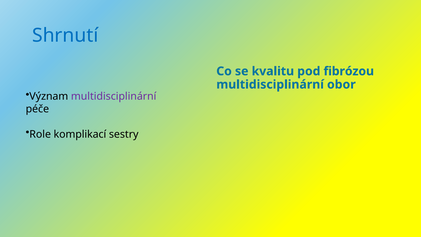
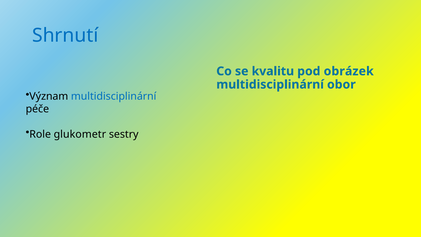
fibrózou: fibrózou -> obrázek
multidisciplinární at (114, 96) colour: purple -> blue
komplikací: komplikací -> glukometr
